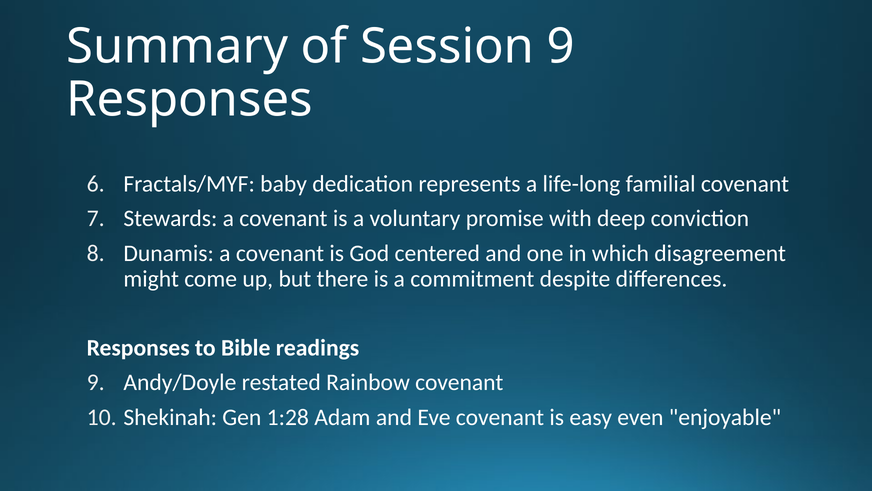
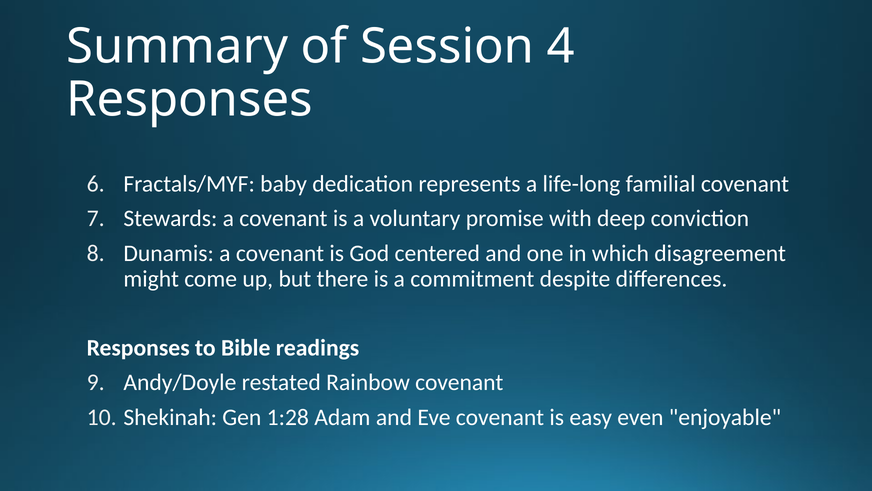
Session 9: 9 -> 4
